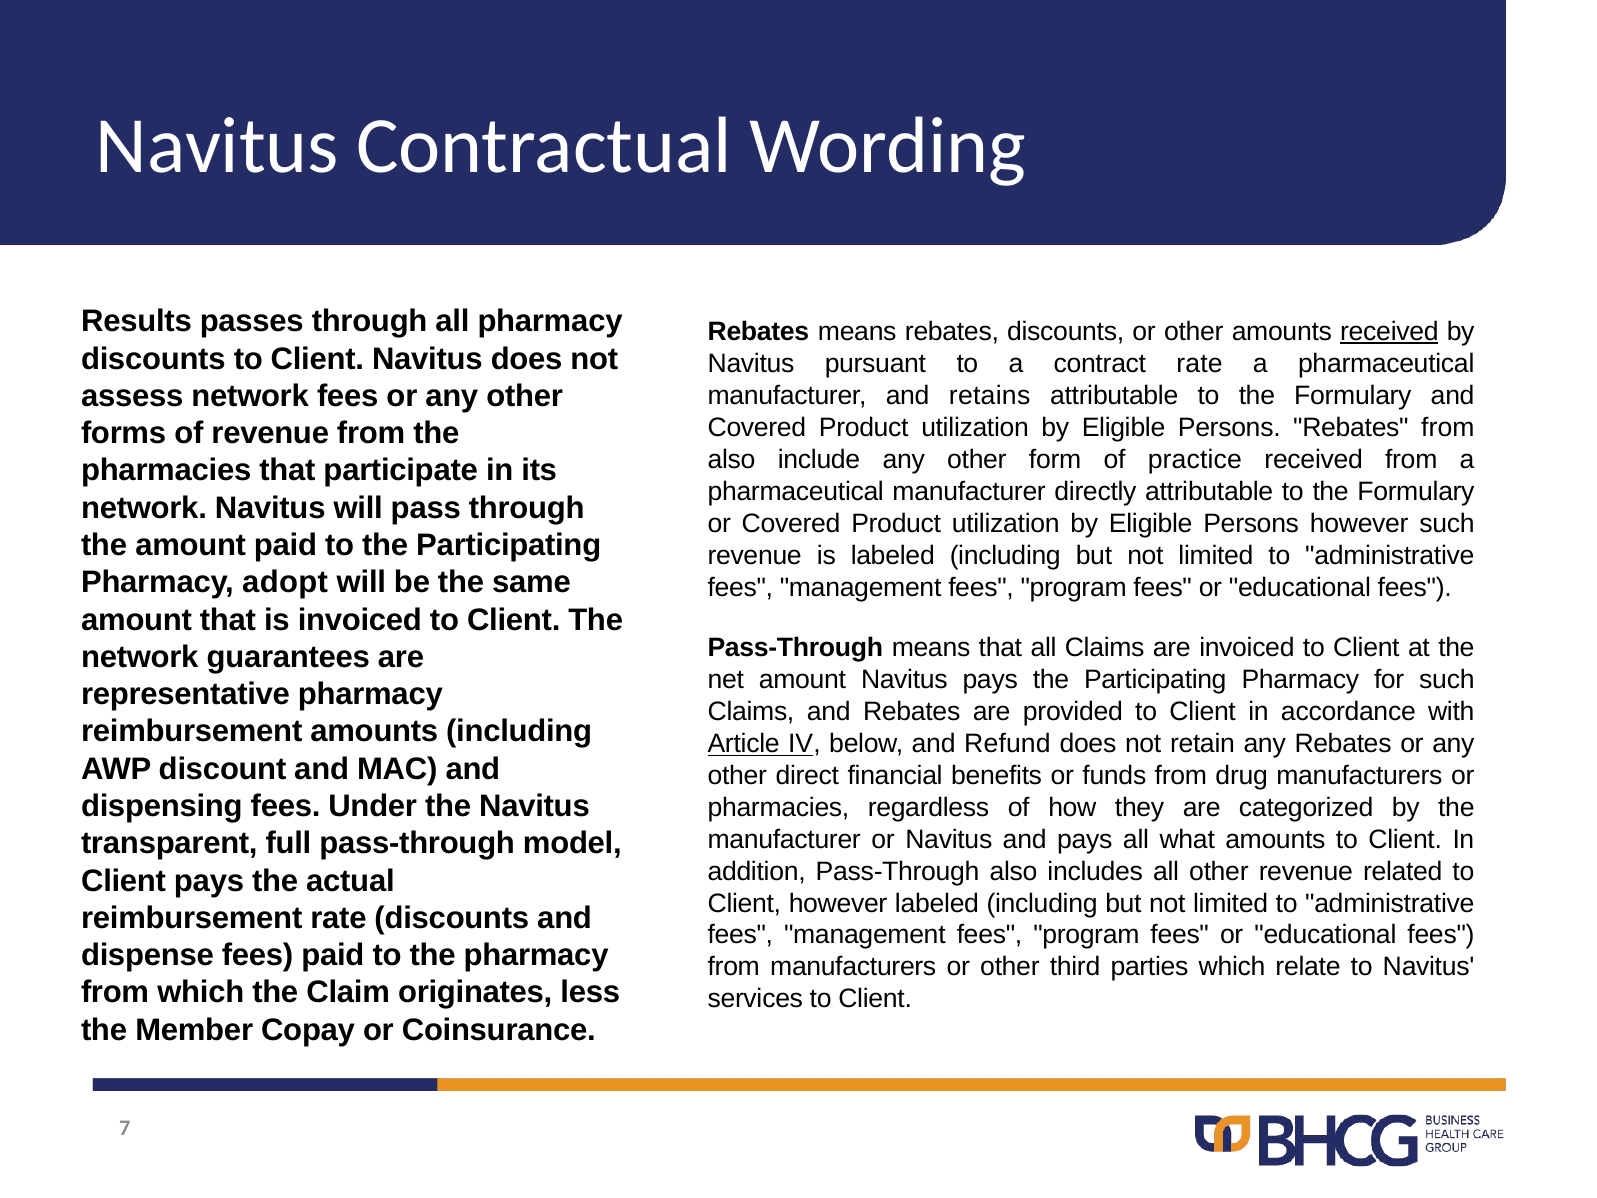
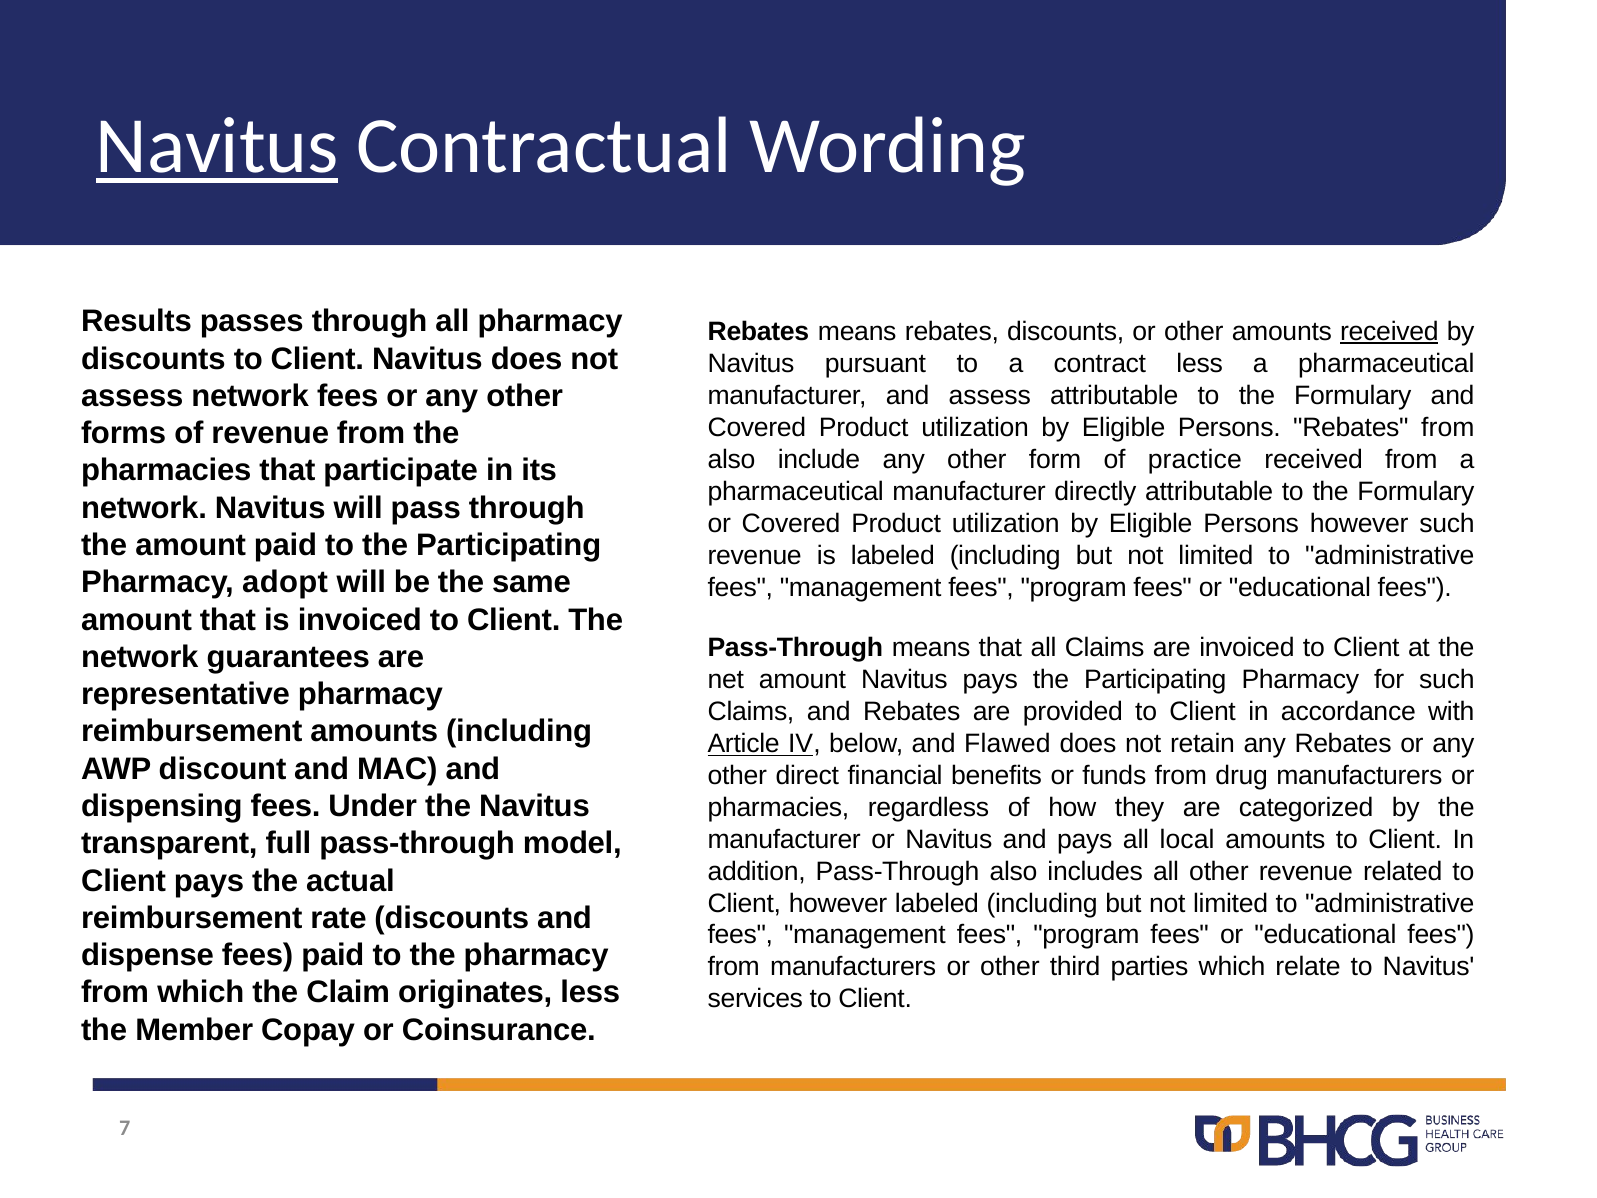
Navitus at (217, 146) underline: none -> present
contract rate: rate -> less
and retains: retains -> assess
Refund: Refund -> Flawed
what: what -> local
